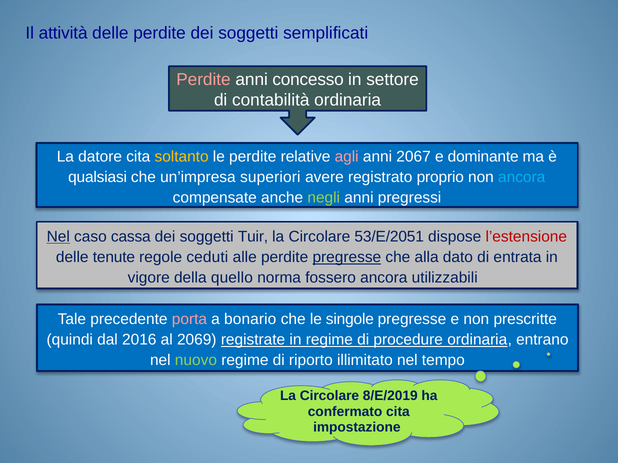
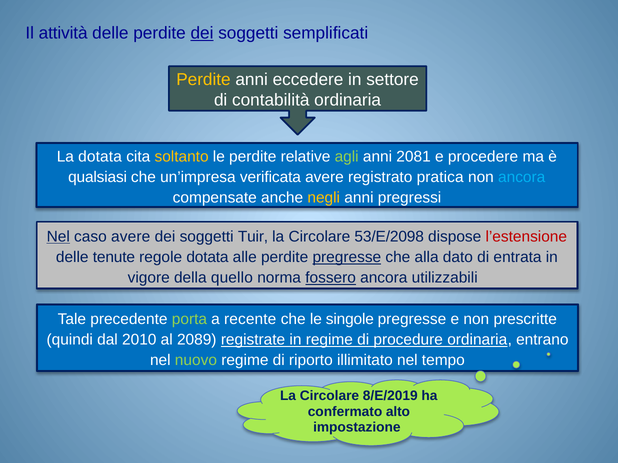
dei at (202, 33) underline: none -> present
Perdite at (203, 79) colour: pink -> yellow
concesso: concesso -> eccedere
La datore: datore -> dotata
agli colour: pink -> light green
2067: 2067 -> 2081
dominante: dominante -> procedere
superiori: superiori -> verificata
proprio: proprio -> pratica
negli colour: light green -> yellow
caso cassa: cassa -> avere
53/E/2051: 53/E/2051 -> 53/E/2098
regole ceduti: ceduti -> dotata
fossero underline: none -> present
porta colour: pink -> light green
bonario: bonario -> recente
2016: 2016 -> 2010
2069: 2069 -> 2089
confermato cita: cita -> alto
